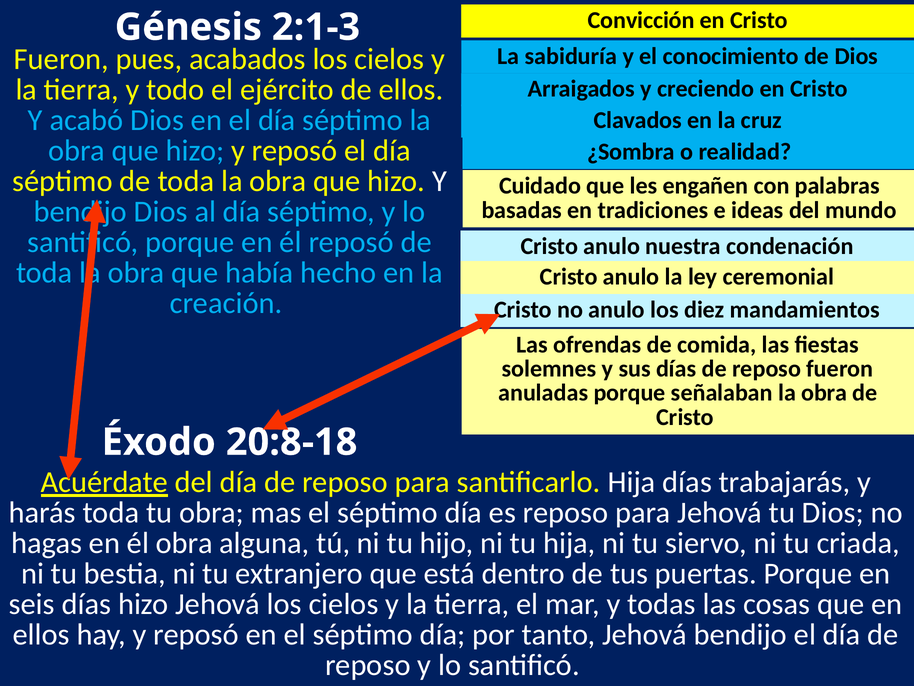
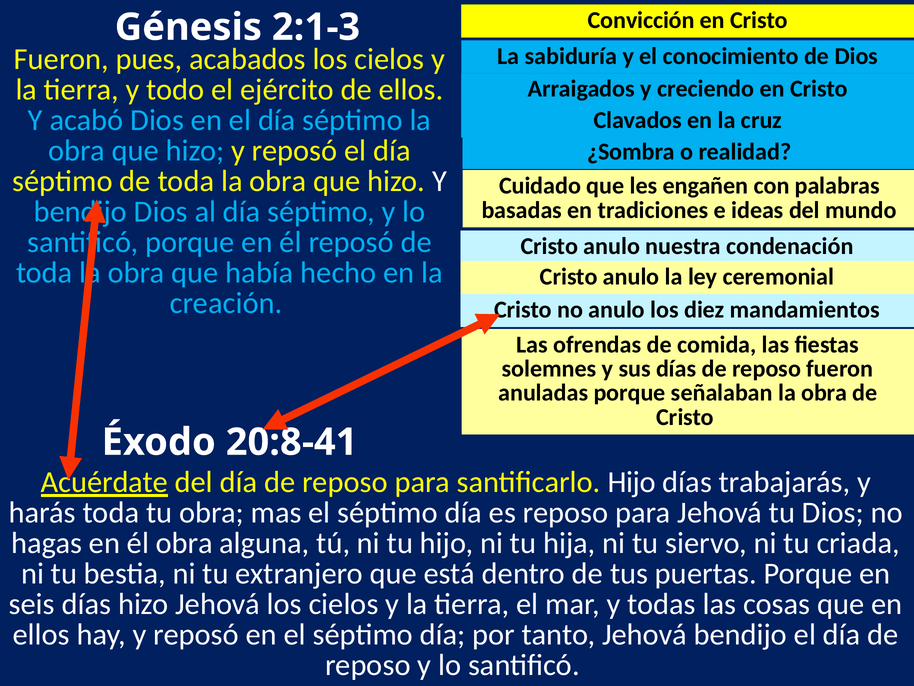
20:8-18: 20:8-18 -> 20:8-41
santificarlo Hija: Hija -> Hijo
